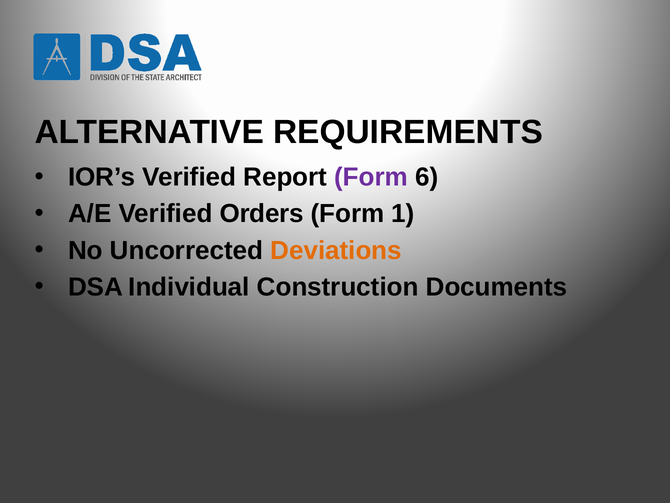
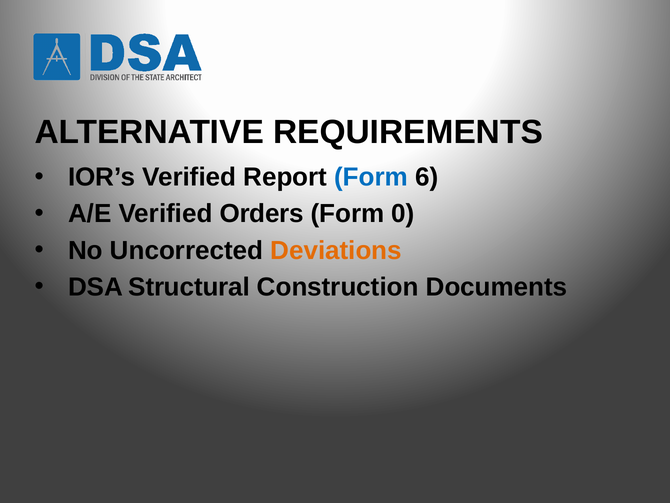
Form at (371, 177) colour: purple -> blue
1: 1 -> 0
Individual: Individual -> Structural
